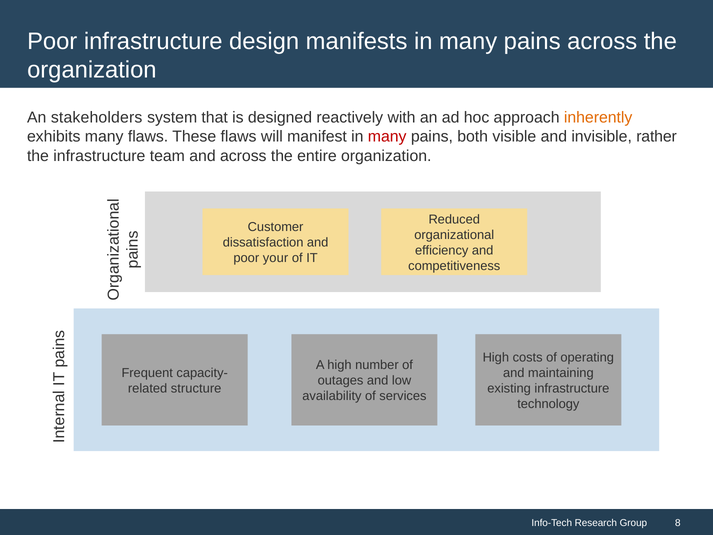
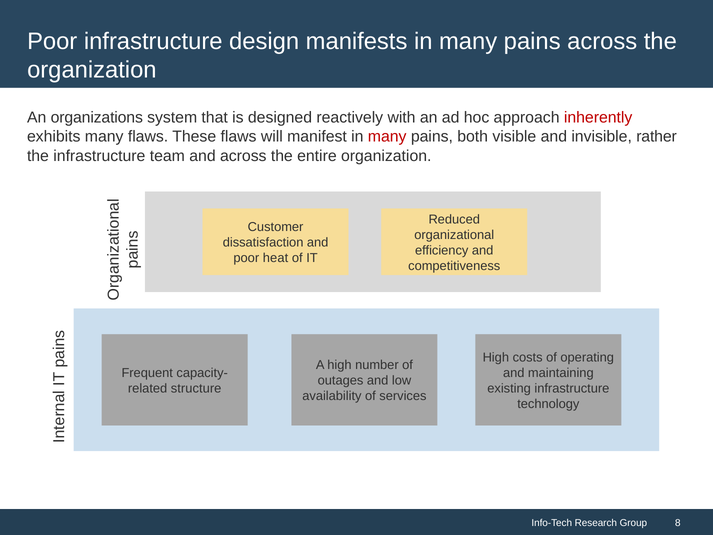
stakeholders: stakeholders -> organizations
inherently colour: orange -> red
your: your -> heat
